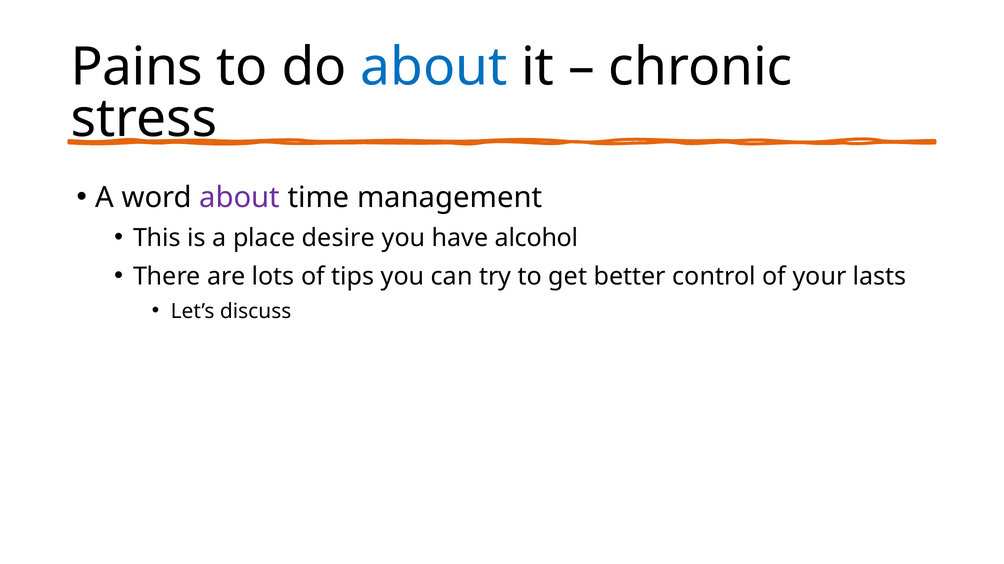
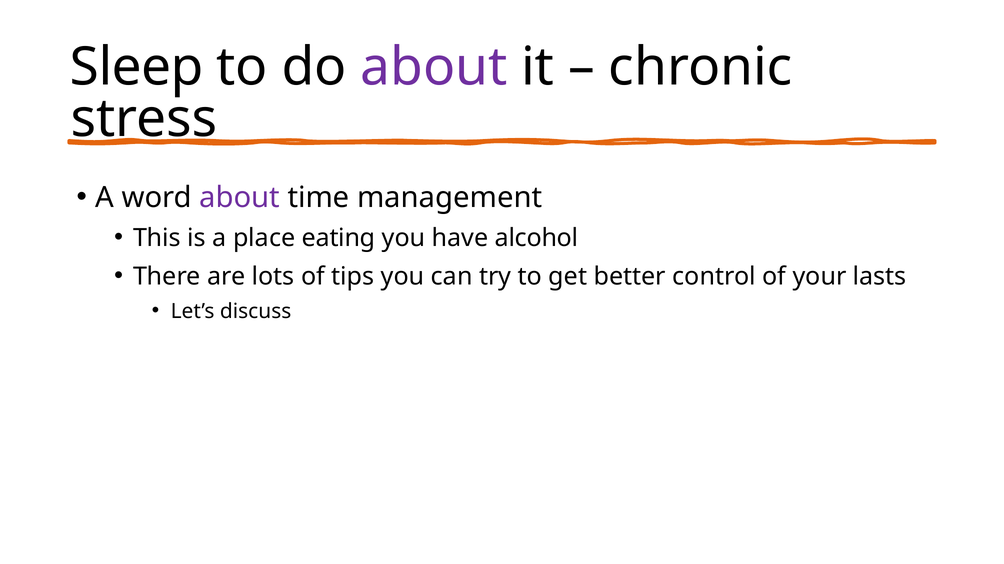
Pains: Pains -> Sleep
about at (434, 67) colour: blue -> purple
desire: desire -> eating
